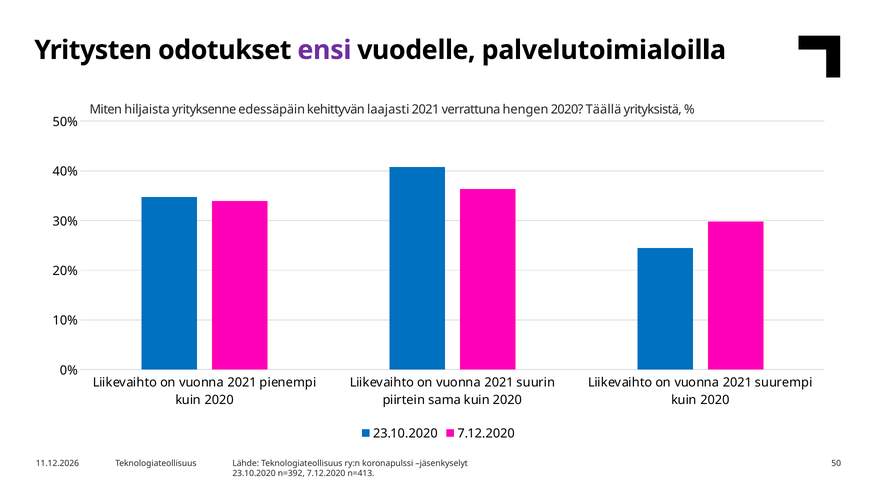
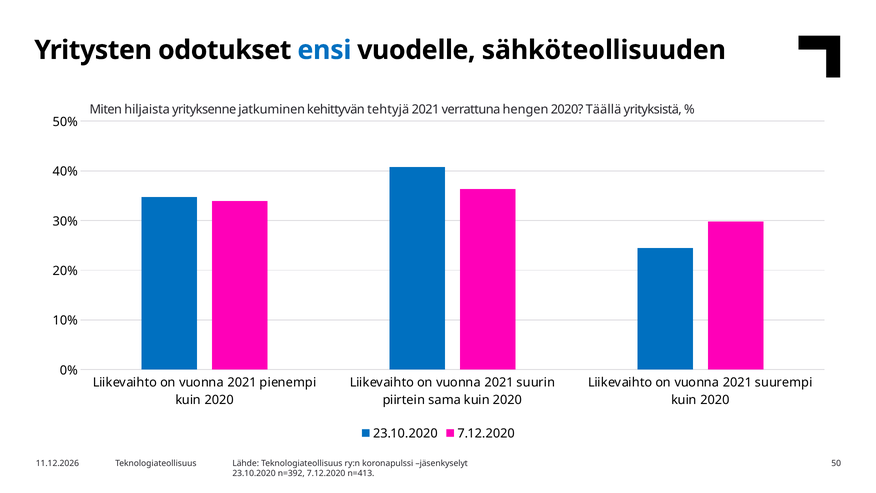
ensi colour: purple -> blue
palvelutoimialoilla: palvelutoimialoilla -> sähköteollisuuden
edessäpäin: edessäpäin -> jatkuminen
laajasti: laajasti -> tehtyjä
